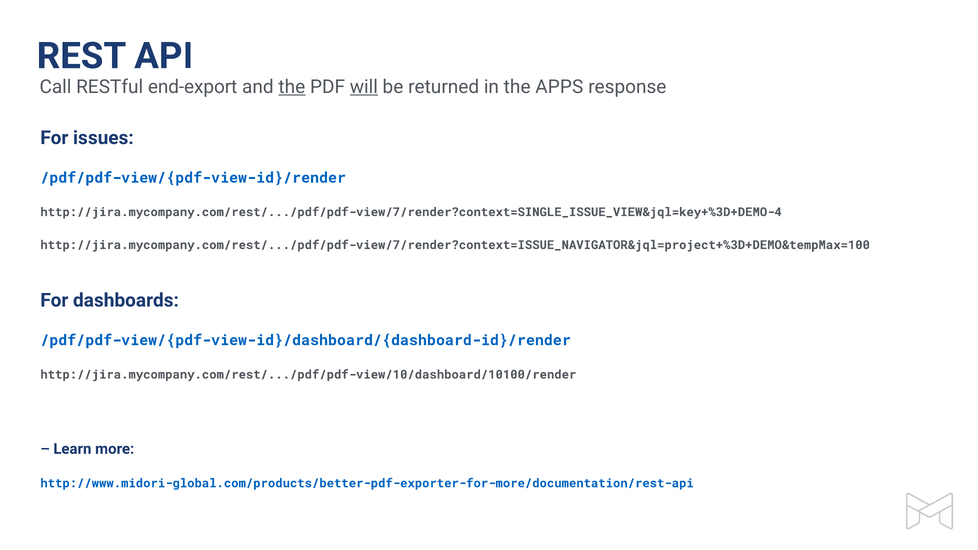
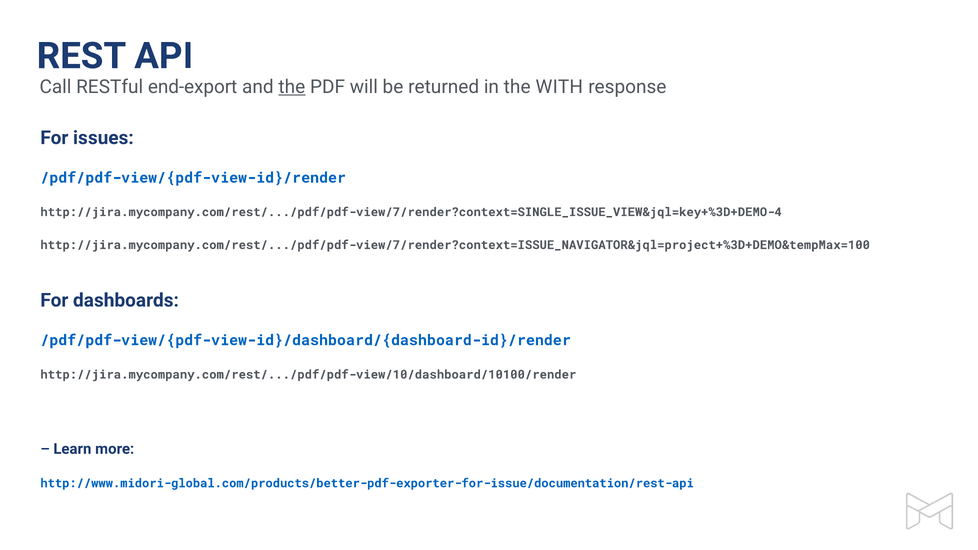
will underline: present -> none
APPS: APPS -> WITH
http://www.midori-global.com/products/better-pdf-exporter-for-more/documentation/rest-api: http://www.midori-global.com/products/better-pdf-exporter-for-more/documentation/rest-api -> http://www.midori-global.com/products/better-pdf-exporter-for-issue/documentation/rest-api
